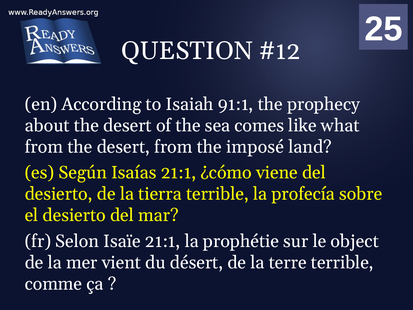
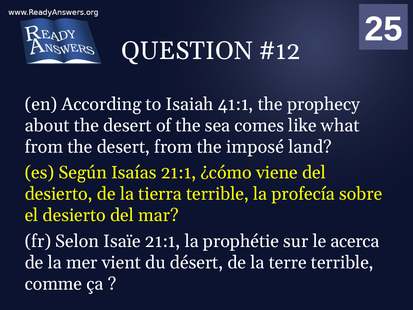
91:1: 91:1 -> 41:1
object: object -> acerca
